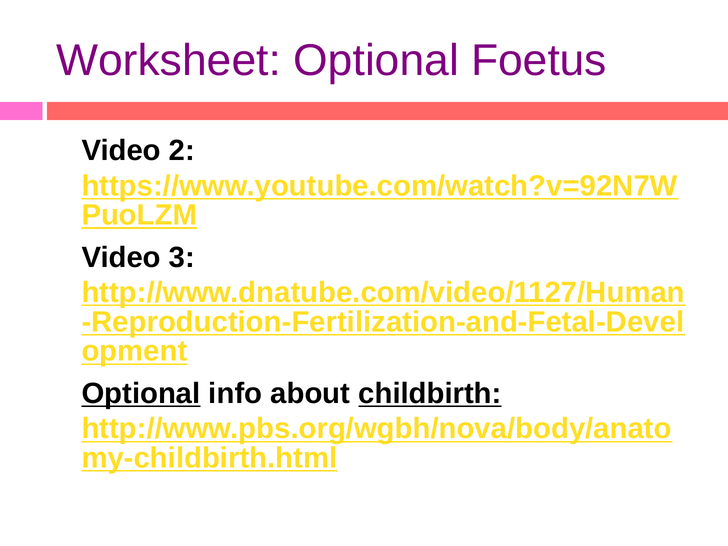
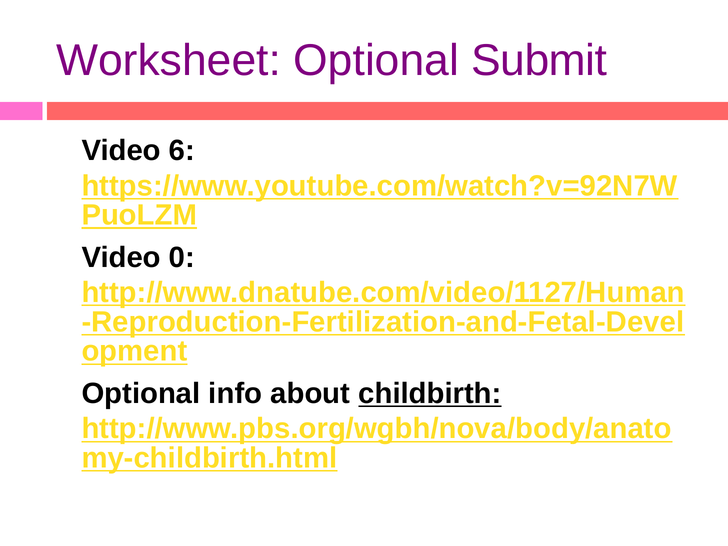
Foetus: Foetus -> Submit
2: 2 -> 6
3: 3 -> 0
Optional at (141, 394) underline: present -> none
